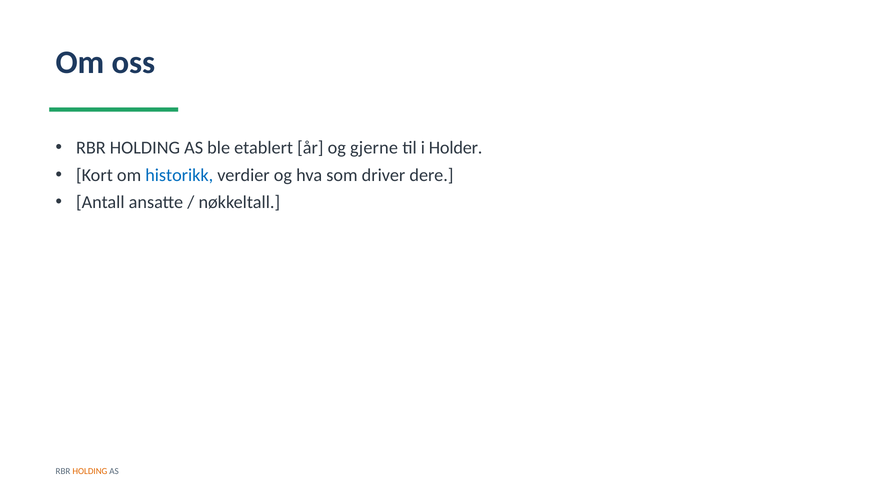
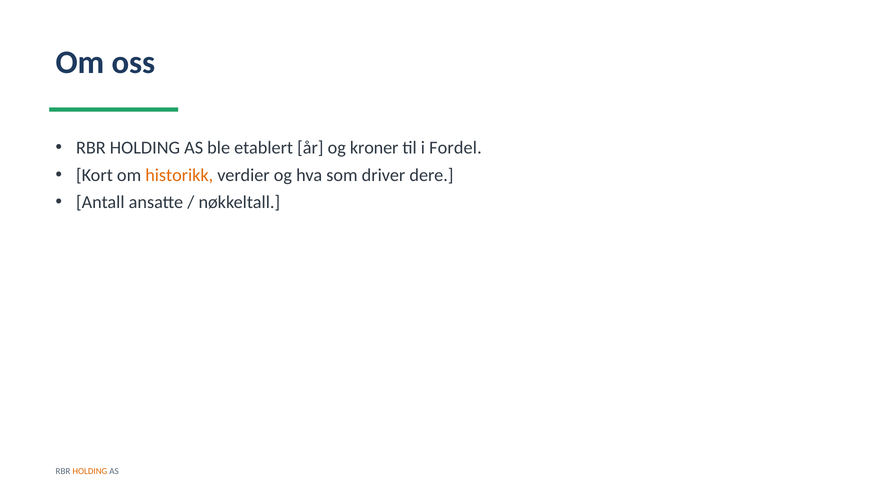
gjerne: gjerne -> kroner
Holder: Holder -> Fordel
historikk colour: blue -> orange
